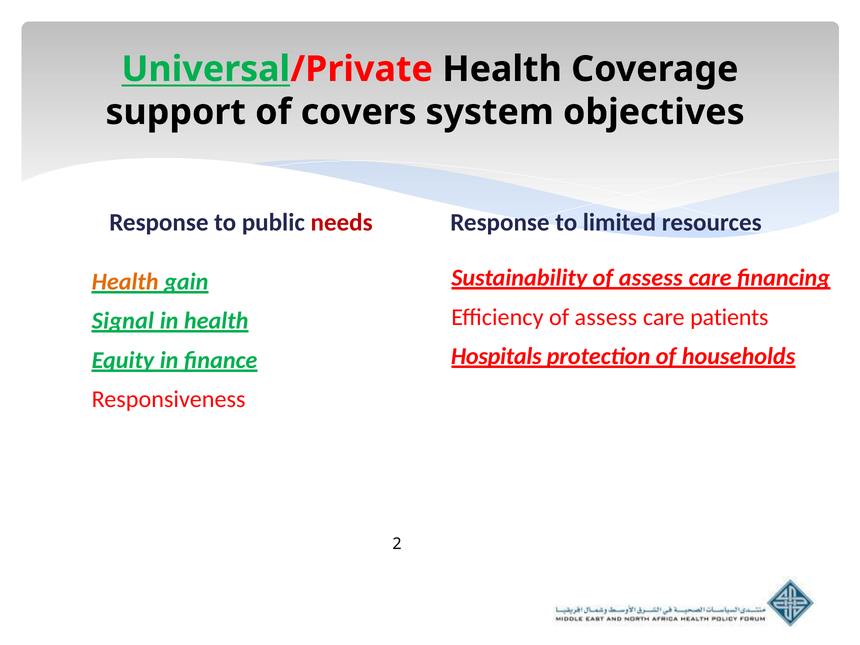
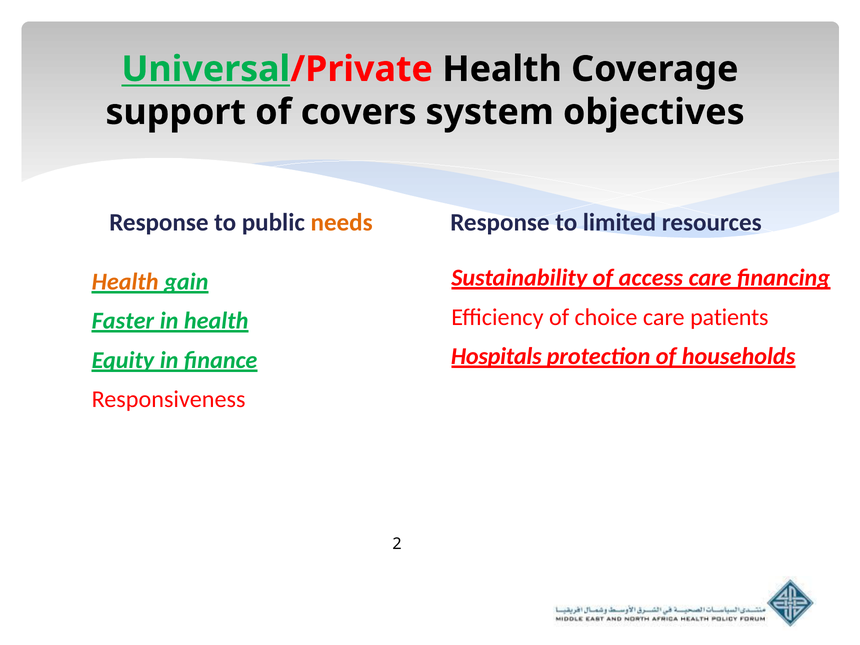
needs colour: red -> orange
Sustainability of assess: assess -> access
Efficiency of assess: assess -> choice
Signal: Signal -> Faster
